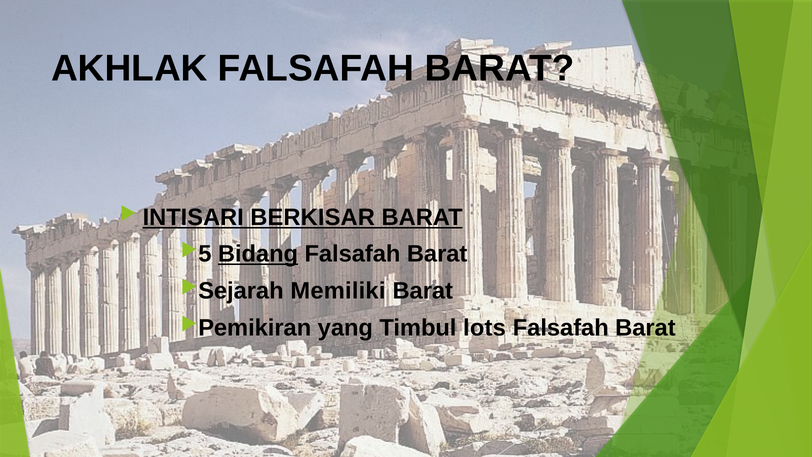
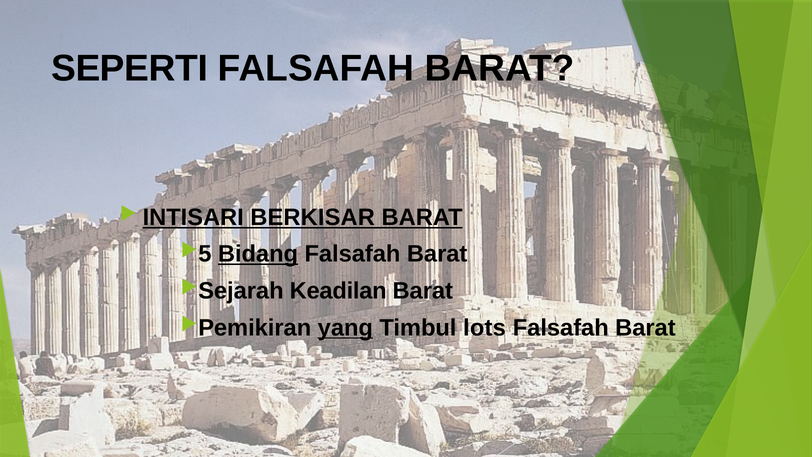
AKHLAK: AKHLAK -> SEPERTI
Memiliki: Memiliki -> Keadilan
yang underline: none -> present
